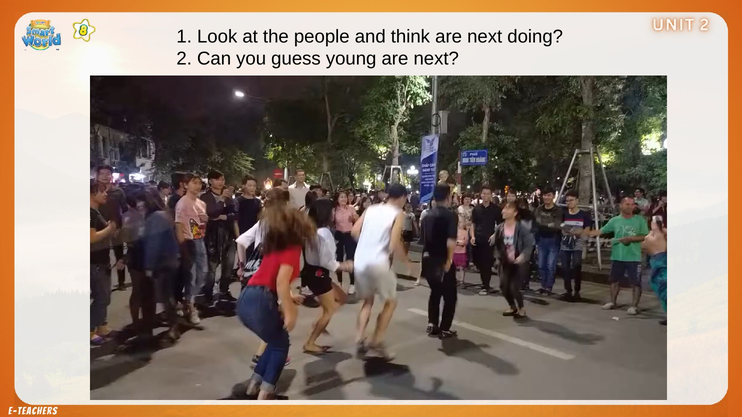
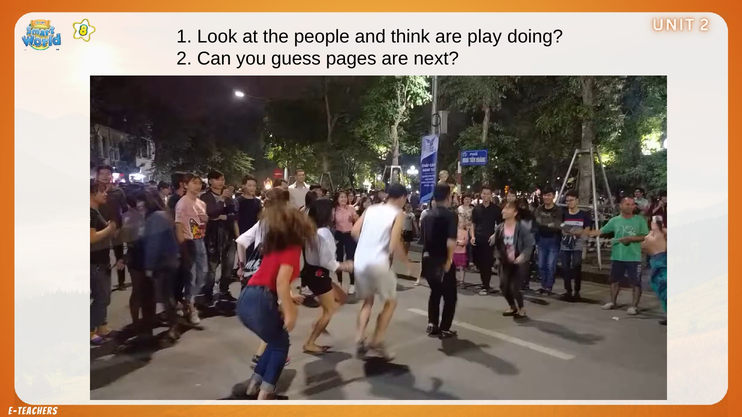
next at (485, 37): next -> play
young: young -> pages
